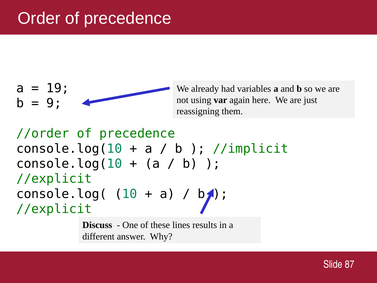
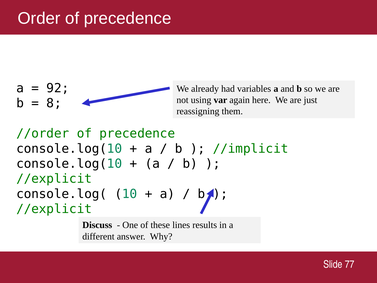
19: 19 -> 92
9: 9 -> 8
87: 87 -> 77
